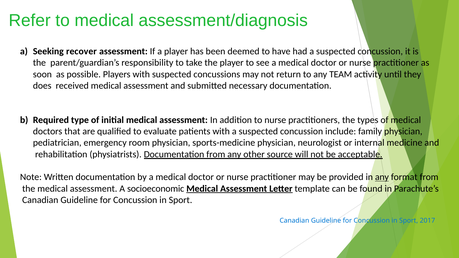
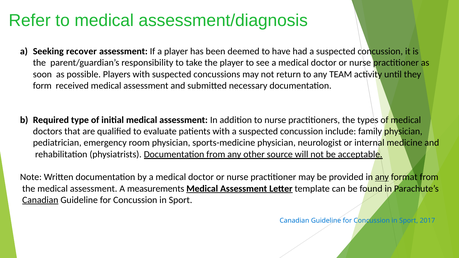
does: does -> form
socioeconomic: socioeconomic -> measurements
Canadian at (40, 200) underline: none -> present
